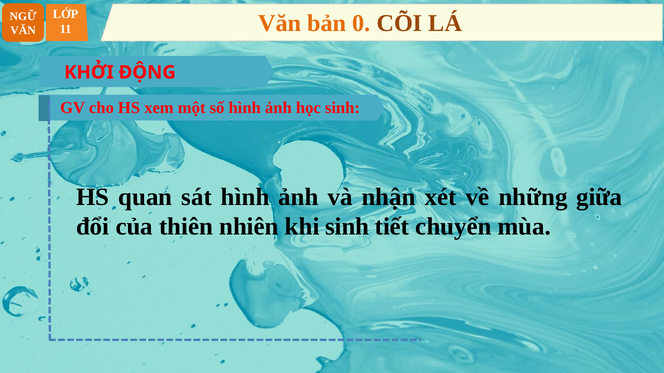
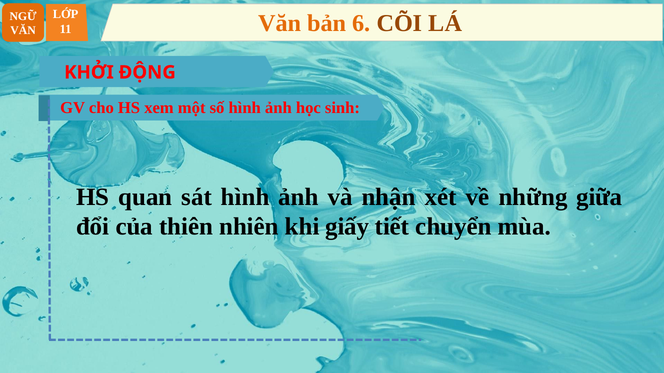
0: 0 -> 6
khi sinh: sinh -> giấy
